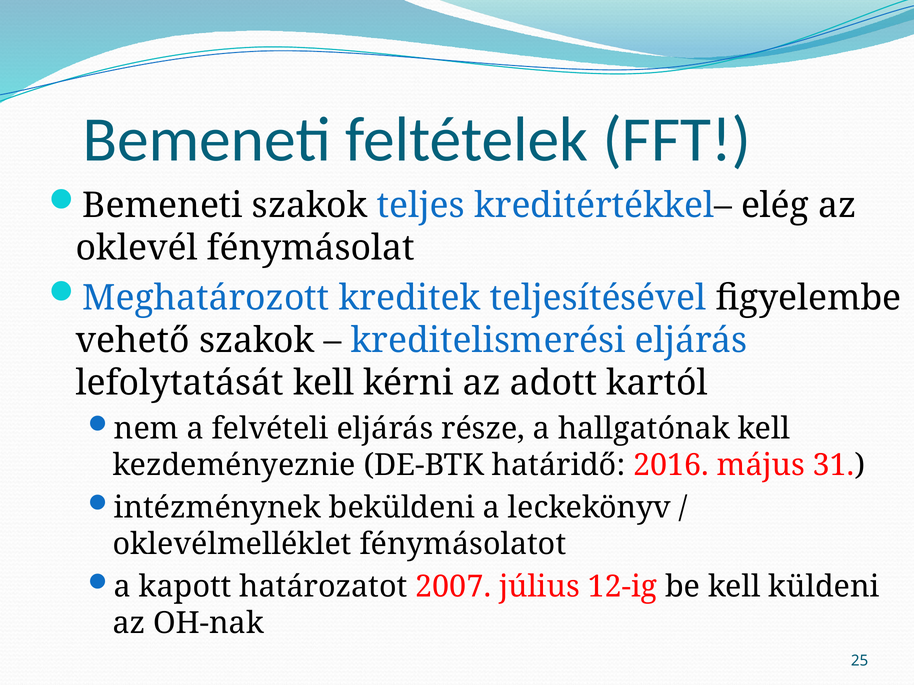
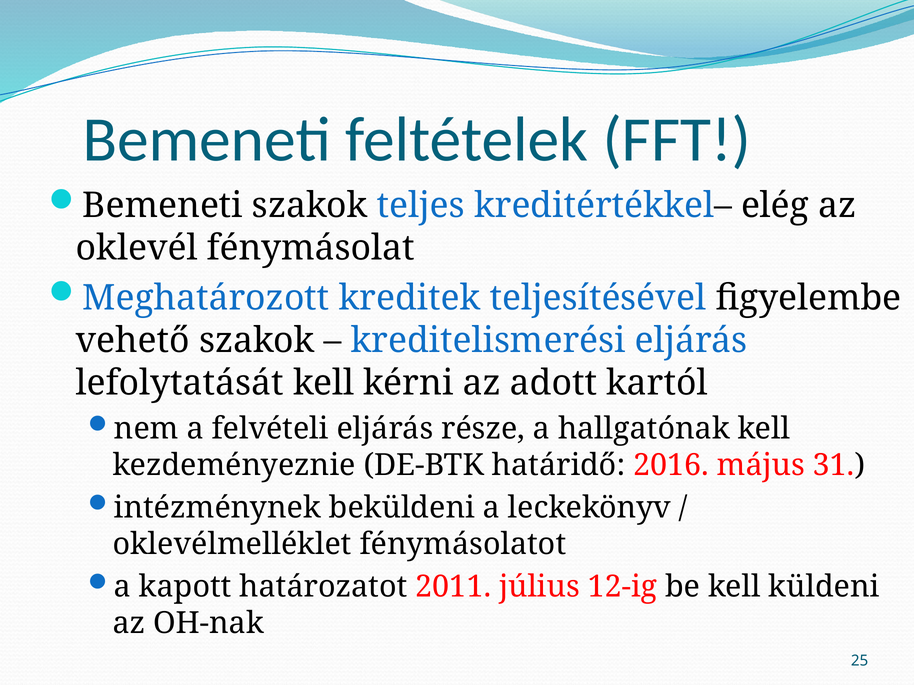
2007: 2007 -> 2011
